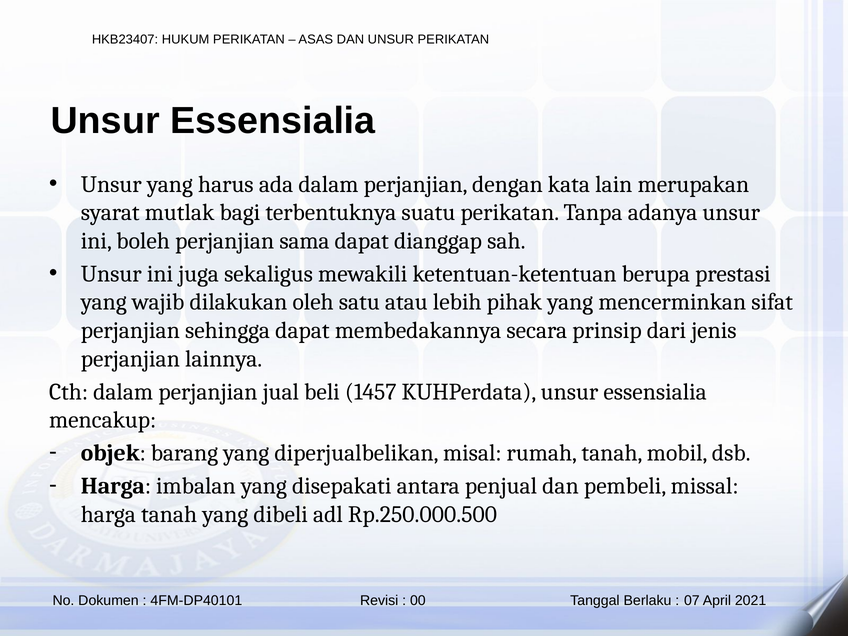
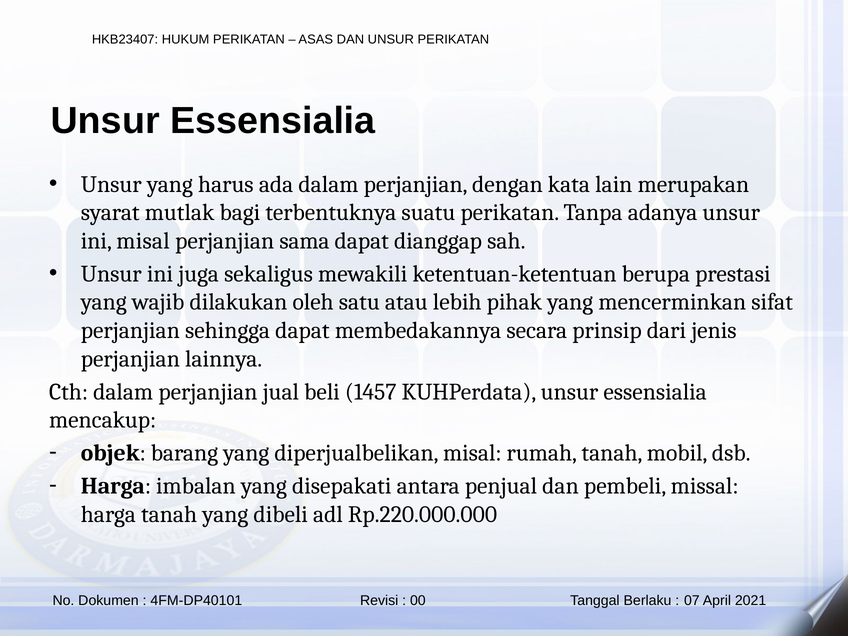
ini boleh: boleh -> misal
Rp.250.000.500: Rp.250.000.500 -> Rp.220.000.000
